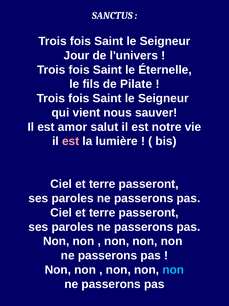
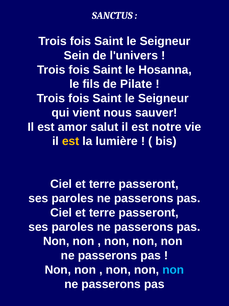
Jour: Jour -> Sein
Éternelle: Éternelle -> Hosanna
est at (71, 141) colour: pink -> yellow
